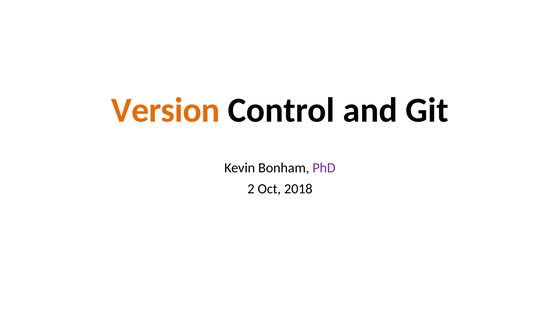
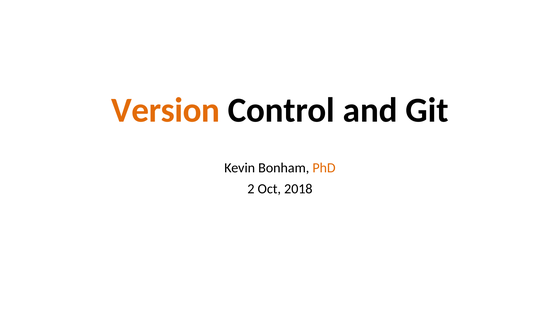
PhD colour: purple -> orange
